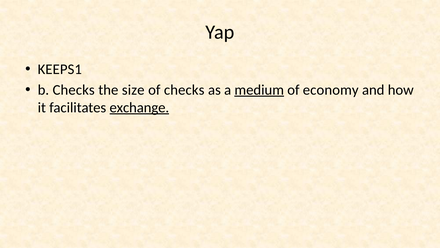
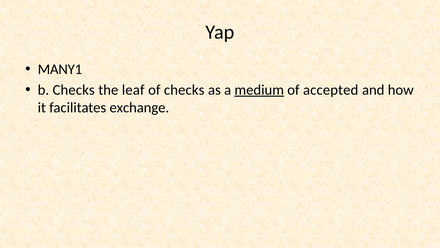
KEEPS1: KEEPS1 -> MANY1
size: size -> leaf
economy: economy -> accepted
exchange underline: present -> none
